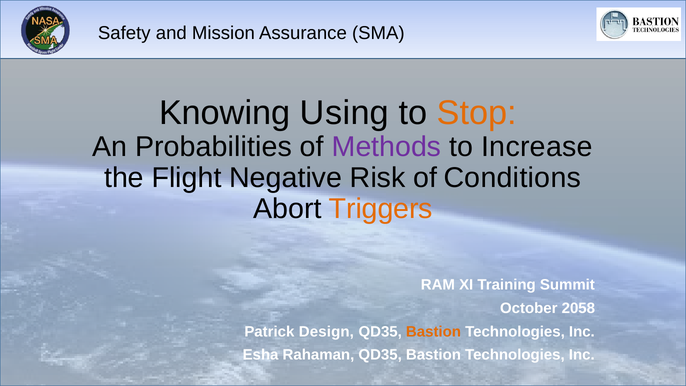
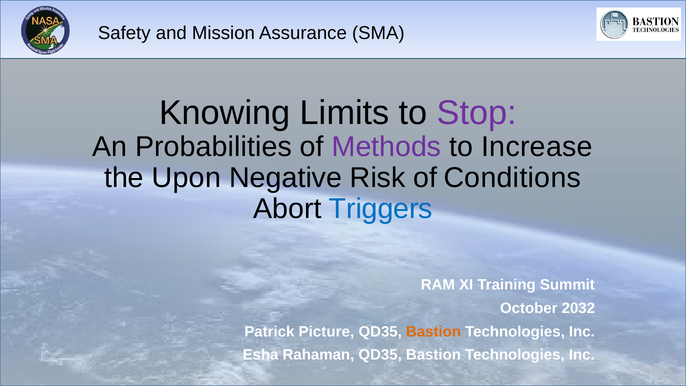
Using: Using -> Limits
Stop colour: orange -> purple
Flight: Flight -> Upon
Triggers colour: orange -> blue
2058: 2058 -> 2032
Design: Design -> Picture
